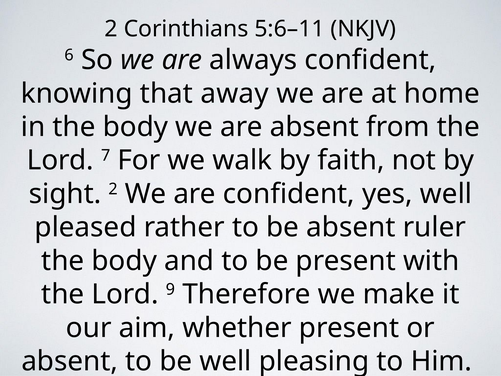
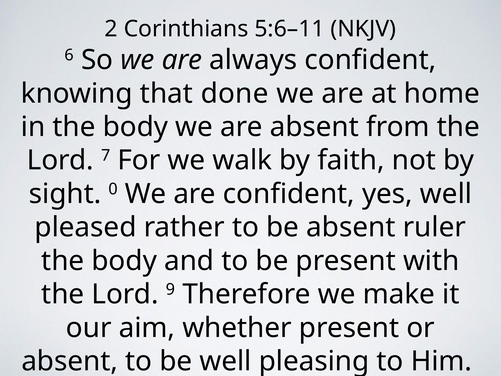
away: away -> done
sight 2: 2 -> 0
